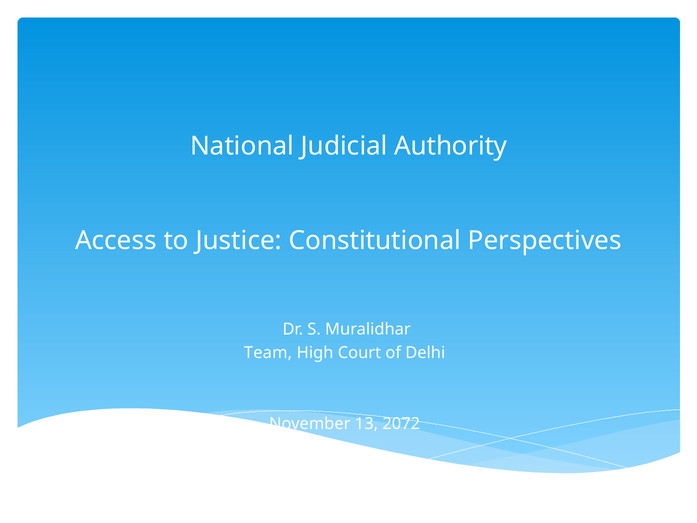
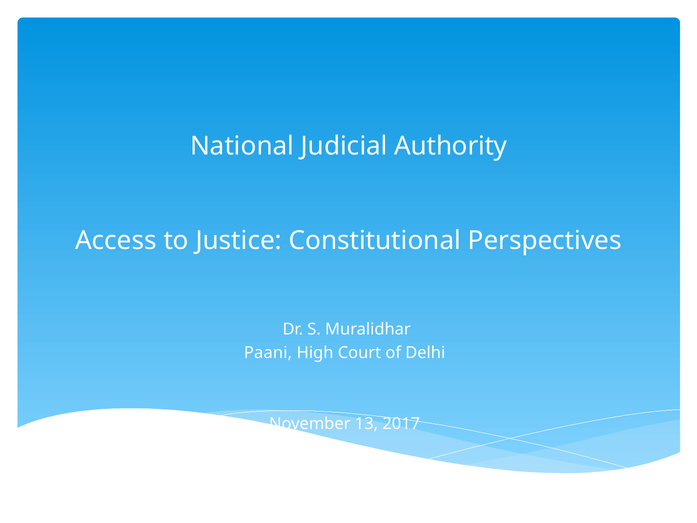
Team: Team -> Paani
2072: 2072 -> 2017
